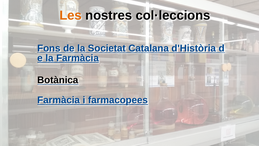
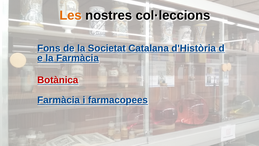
Botànica colour: black -> red
